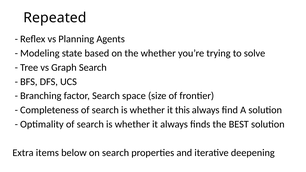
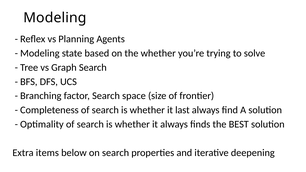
Repeated at (55, 18): Repeated -> Modeling
this: this -> last
